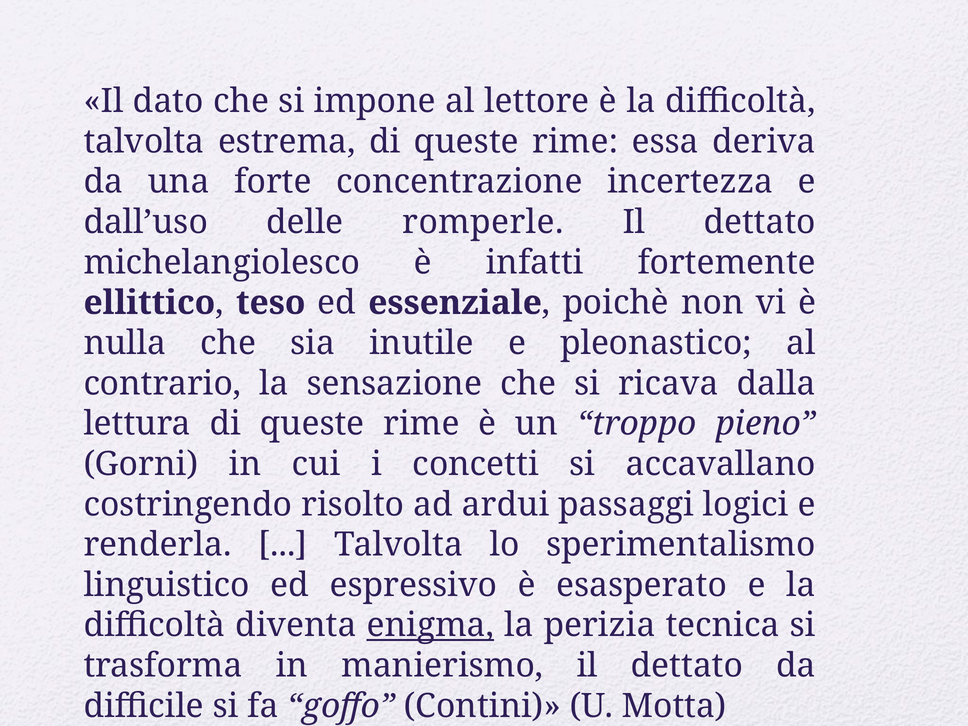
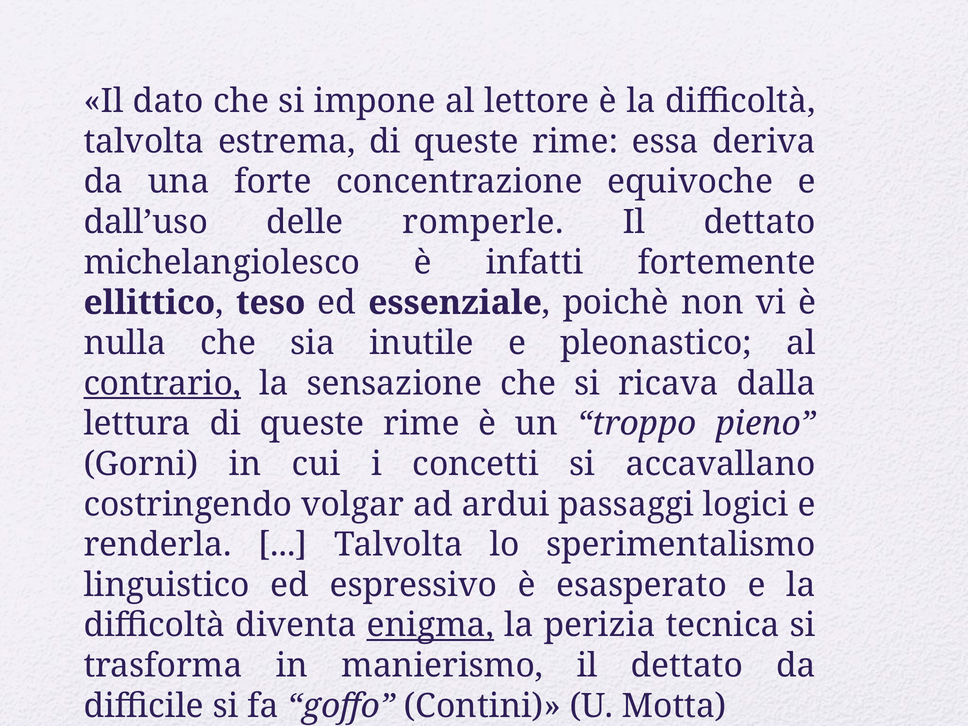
incertezza: incertezza -> equivoche
contrario underline: none -> present
risolto: risolto -> volgar
